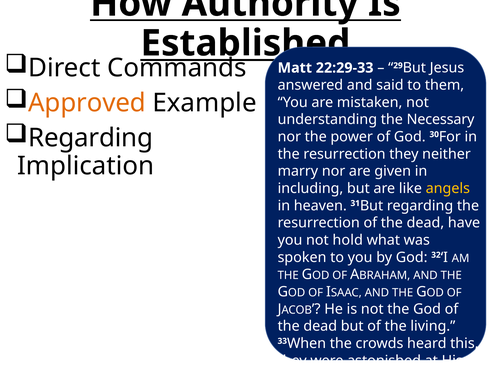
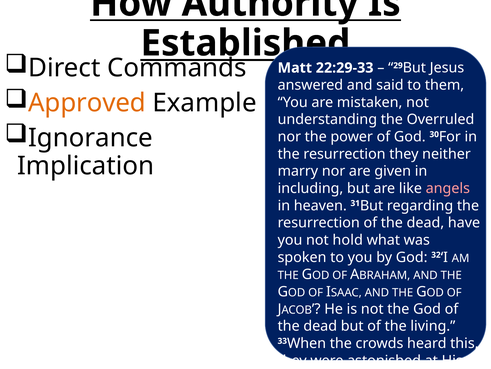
Necessary: Necessary -> Overruled
Regarding at (91, 138): Regarding -> Ignorance
angels colour: yellow -> pink
